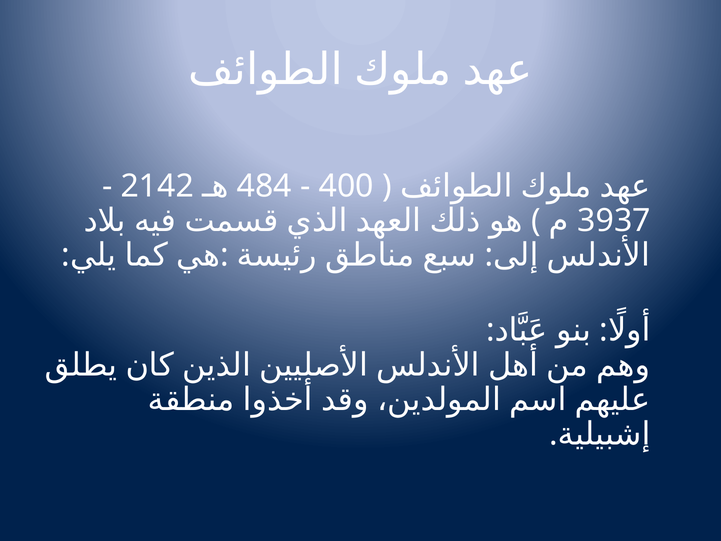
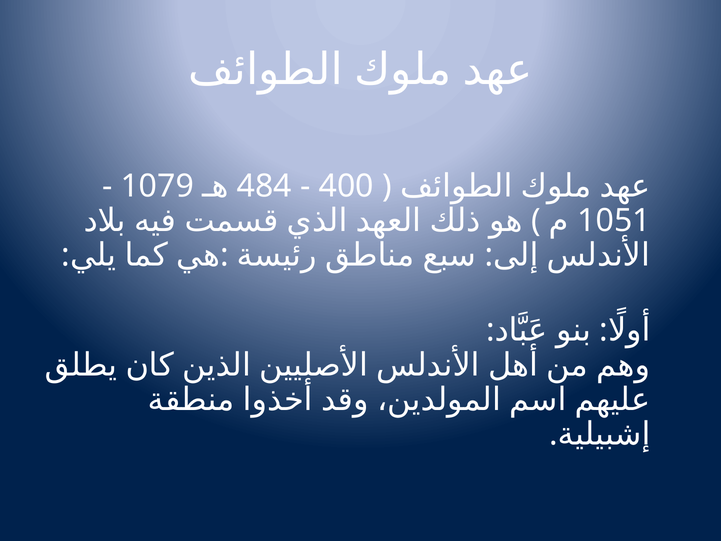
2142: 2142 -> 1079
3937: 3937 -> 1051
